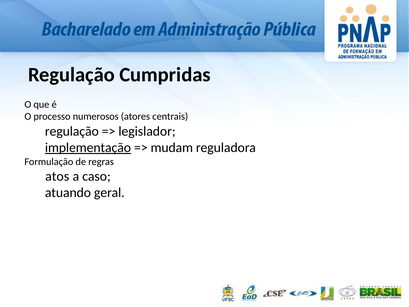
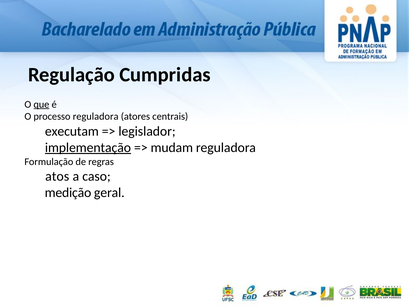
que underline: none -> present
processo numerosos: numerosos -> reguladora
regulação at (72, 131): regulação -> executam
atuando: atuando -> medição
